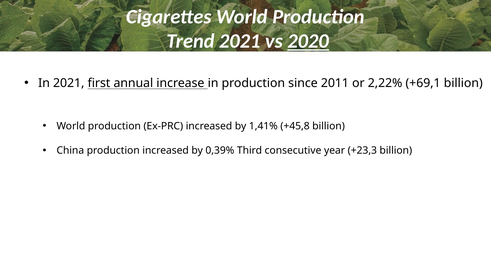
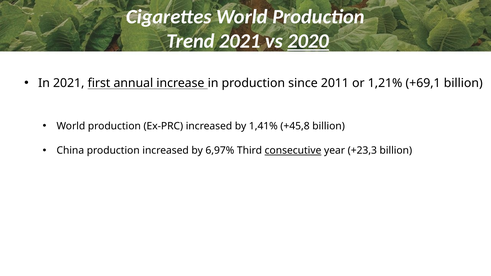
2,22%: 2,22% -> 1,21%
0,39%: 0,39% -> 6,97%
consecutive underline: none -> present
